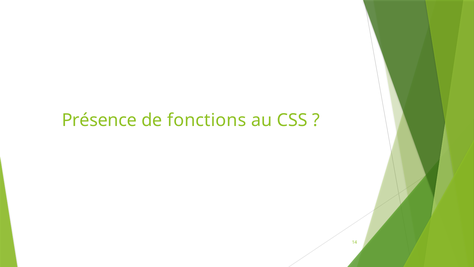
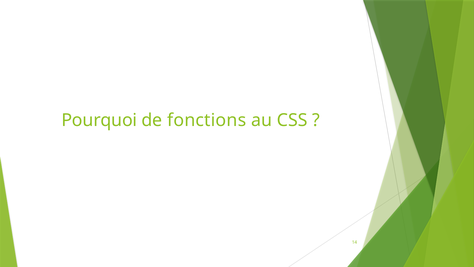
Présence: Présence -> Pourquoi
